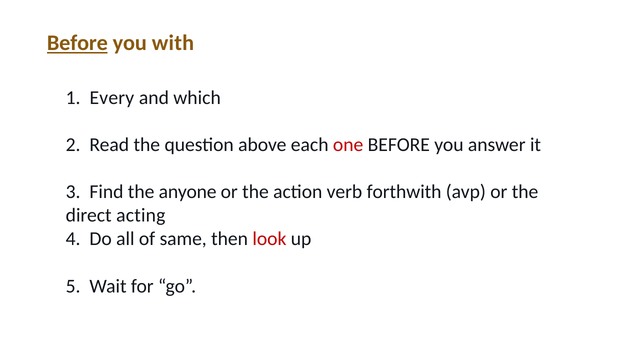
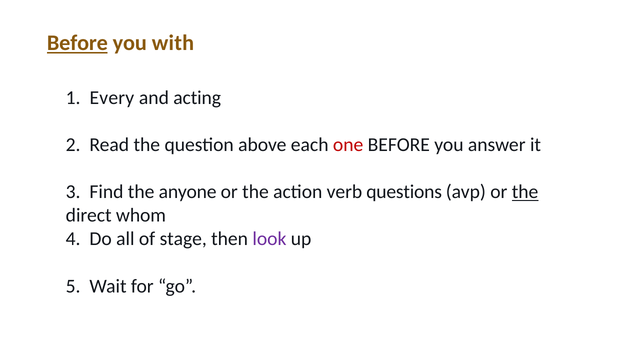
which: which -> acting
forthwith: forthwith -> questions
the at (525, 192) underline: none -> present
acting: acting -> whom
same: same -> stage
look colour: red -> purple
